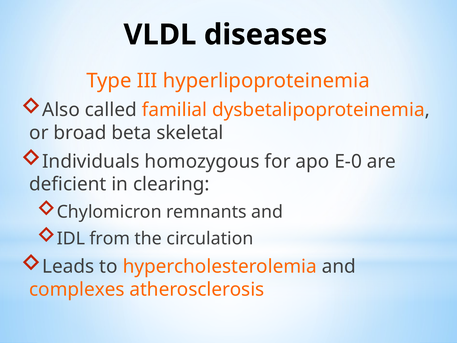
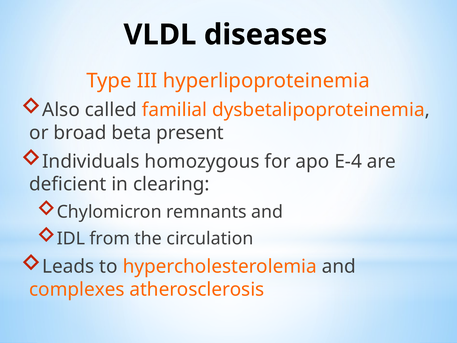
skeletal: skeletal -> present
E-0: E-0 -> E-4
